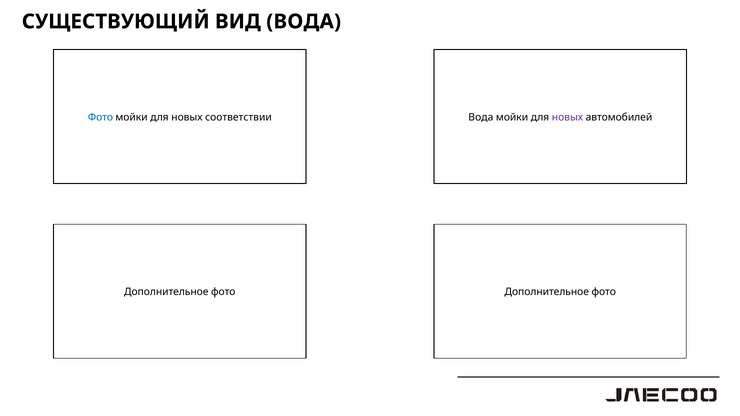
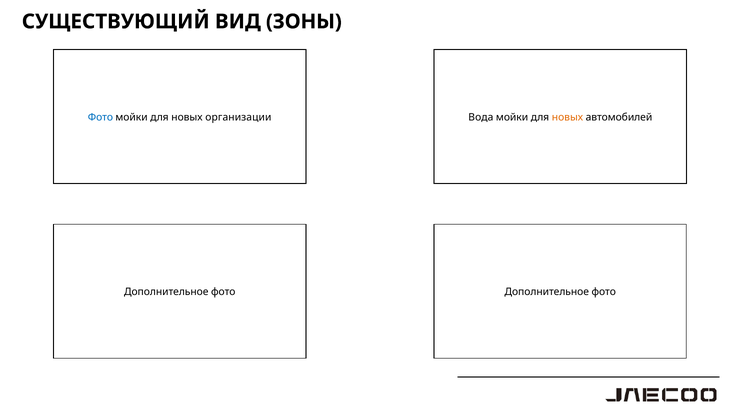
ВИД ВОДА: ВОДА -> ЗОНЫ
соответствии: соответствии -> организации
новых at (567, 117) colour: purple -> orange
